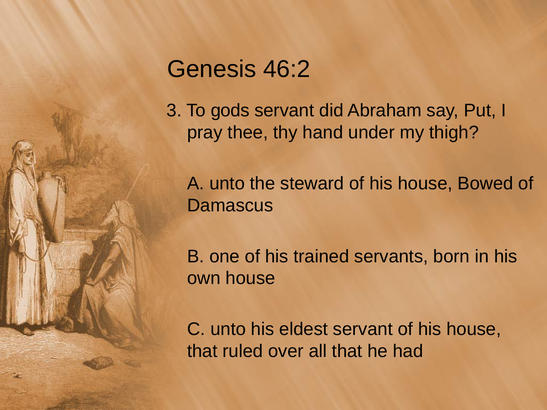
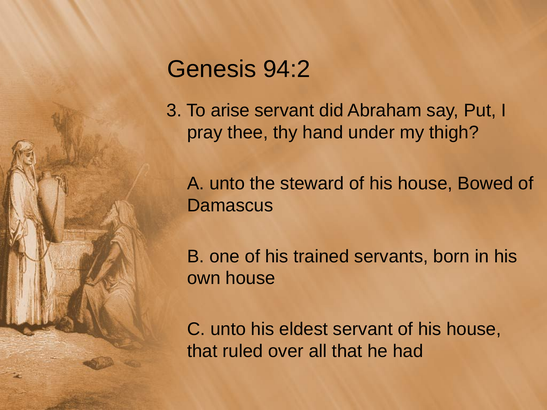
46:2: 46:2 -> 94:2
gods: gods -> arise
